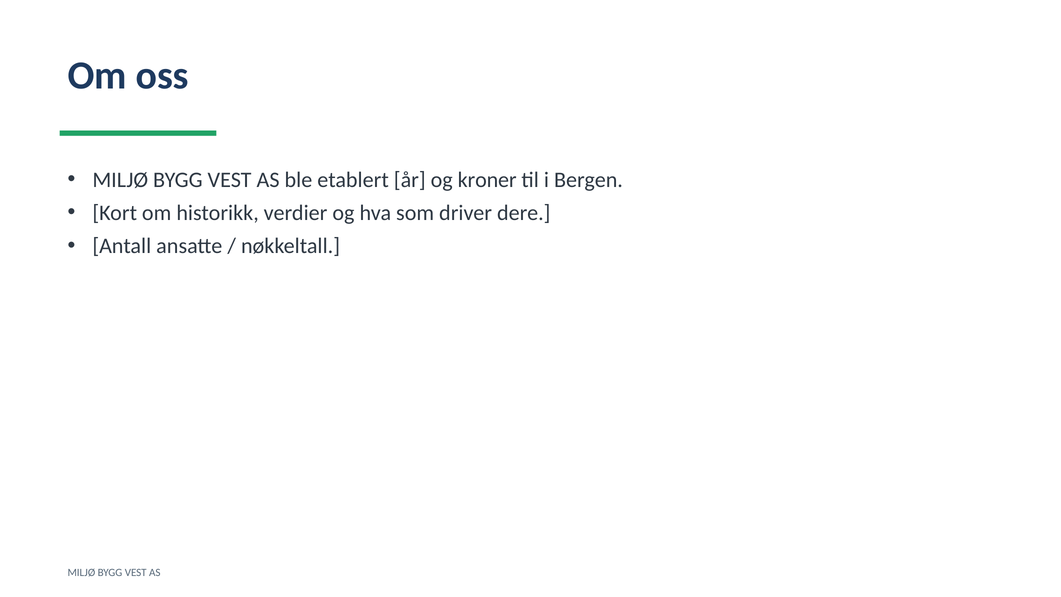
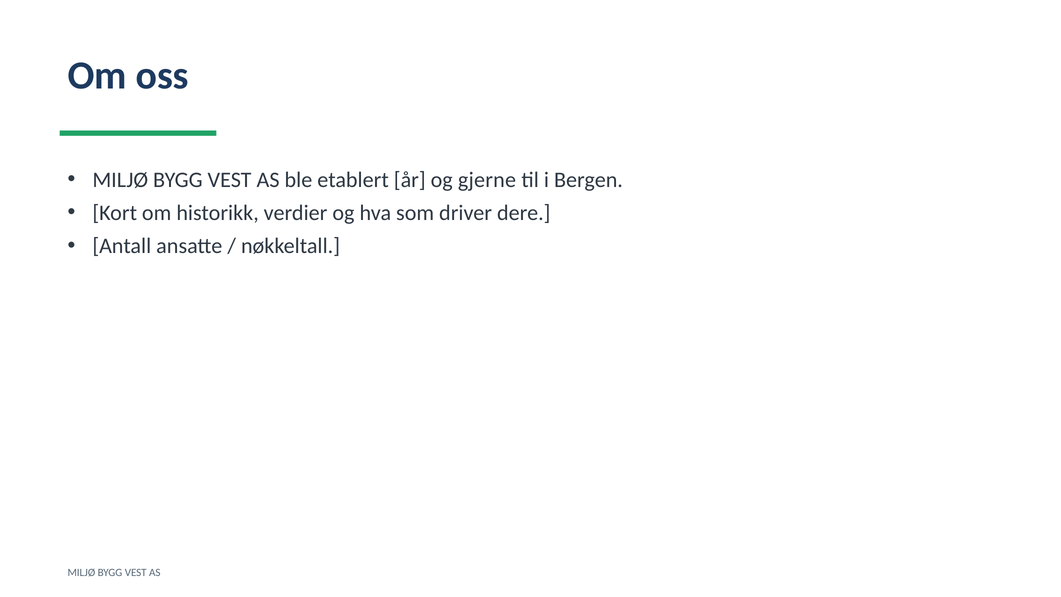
kroner: kroner -> gjerne
